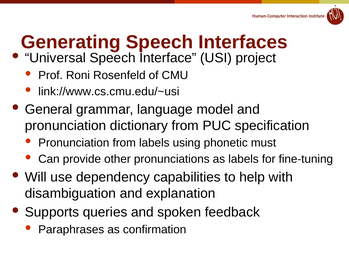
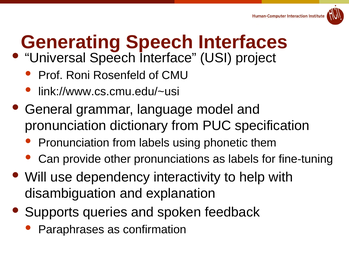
must: must -> them
capabilities: capabilities -> interactivity
